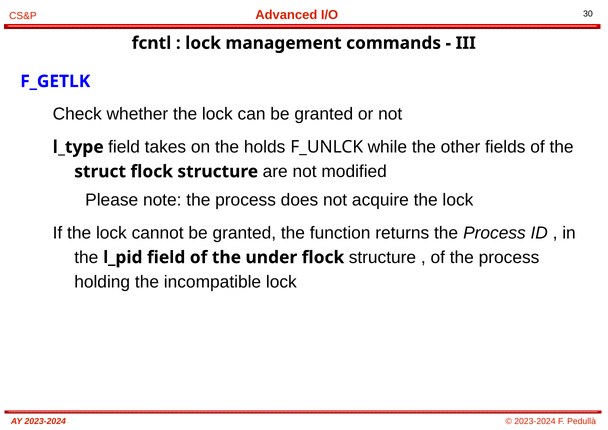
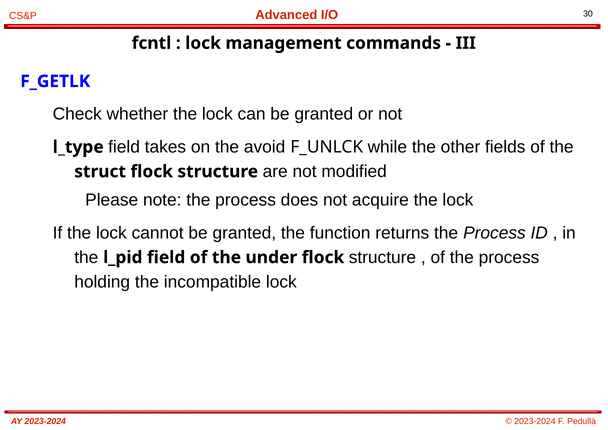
holds: holds -> avoid
